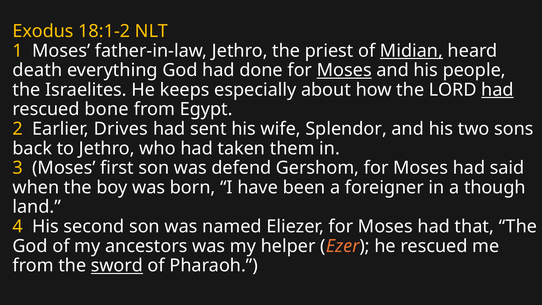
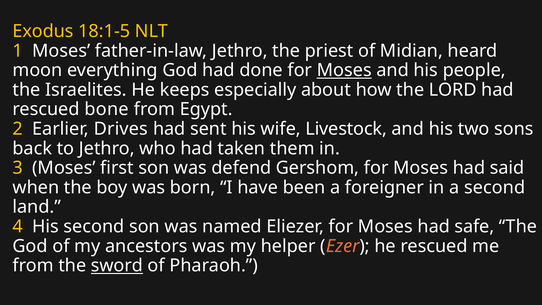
18:1-2: 18:1-2 -> 18:1-5
Midian underline: present -> none
death: death -> moon
had at (497, 90) underline: present -> none
Splendor: Splendor -> Livestock
a though: though -> second
that: that -> safe
